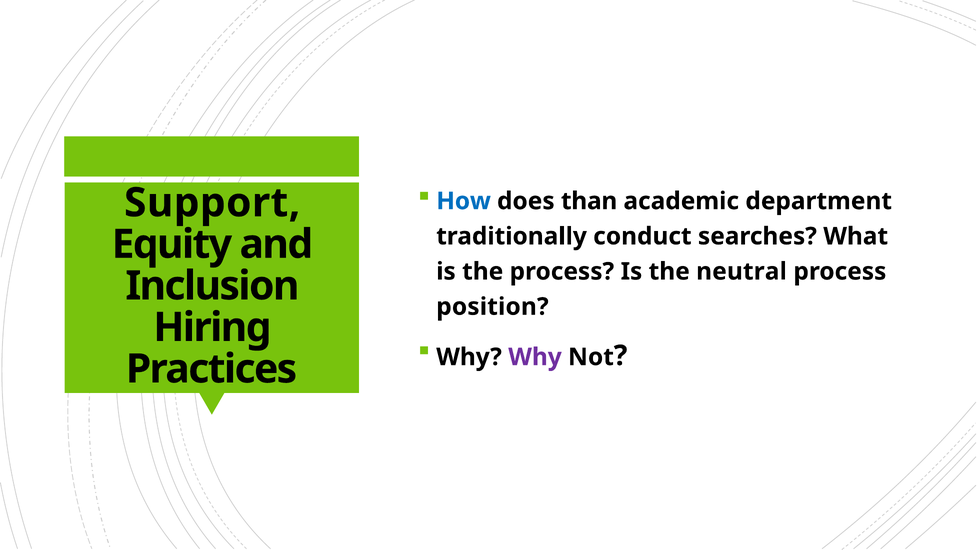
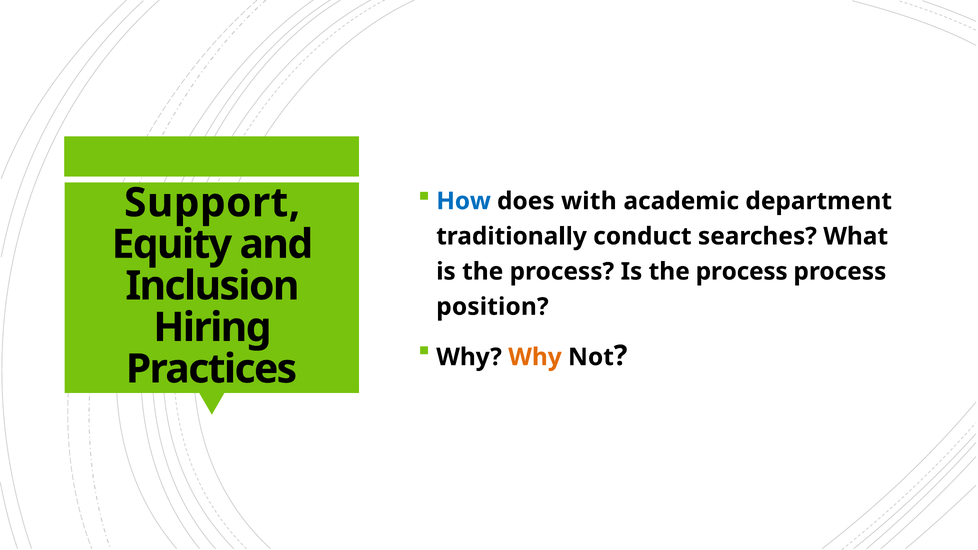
than: than -> with
process Is the neutral: neutral -> process
Why at (535, 357) colour: purple -> orange
